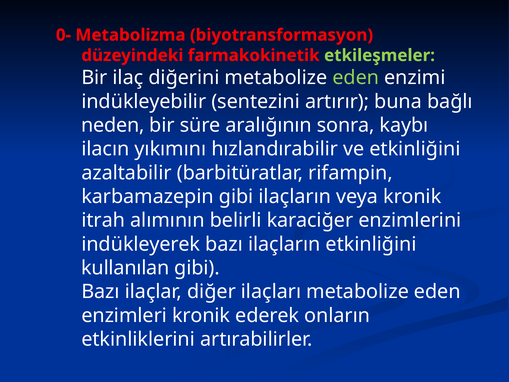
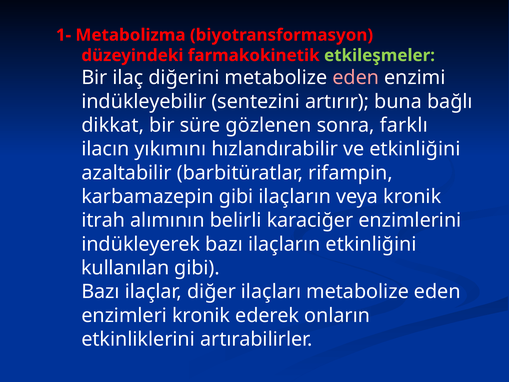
0-: 0- -> 1-
eden at (356, 78) colour: light green -> pink
neden: neden -> dikkat
aralığının: aralığının -> gözlenen
kaybı: kaybı -> farklı
